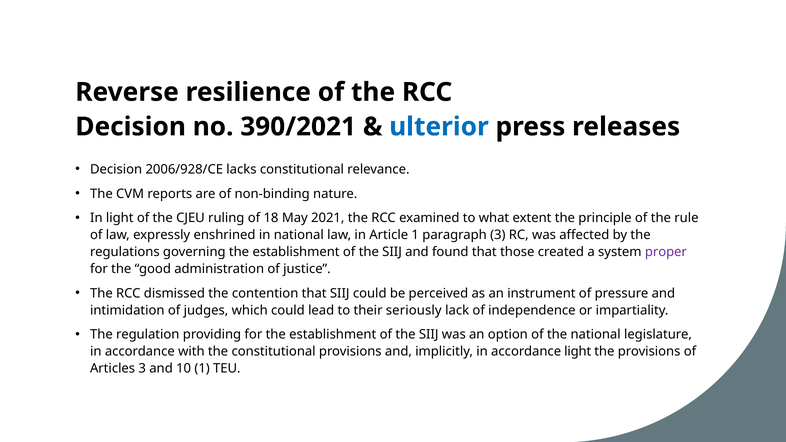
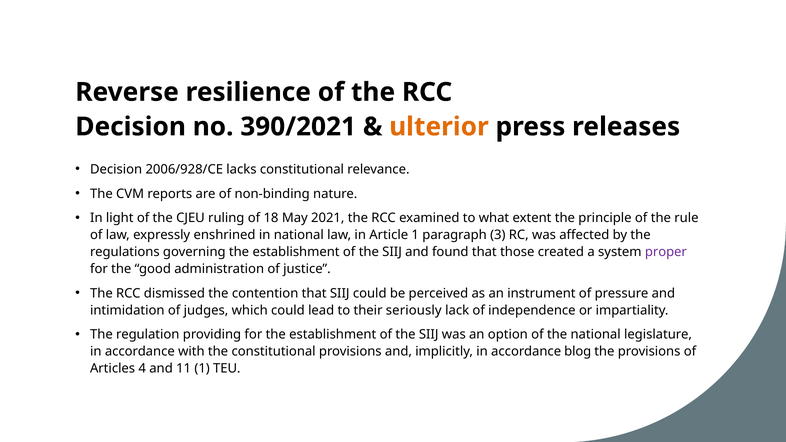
ulterior colour: blue -> orange
accordance light: light -> blog
Articles 3: 3 -> 4
10: 10 -> 11
